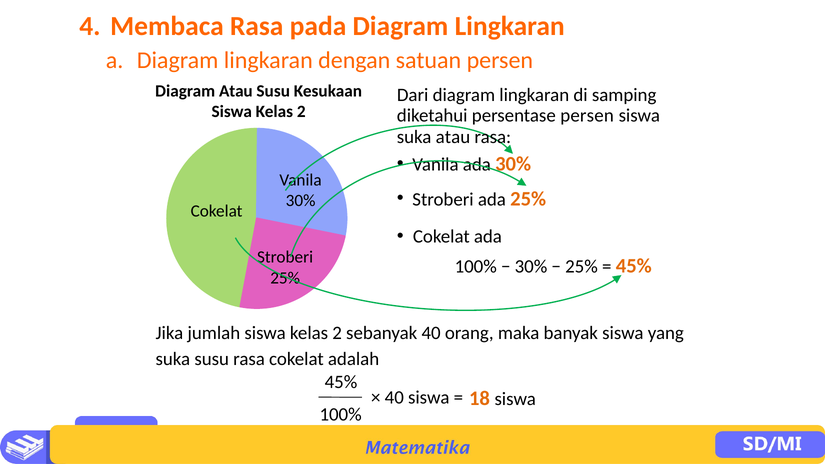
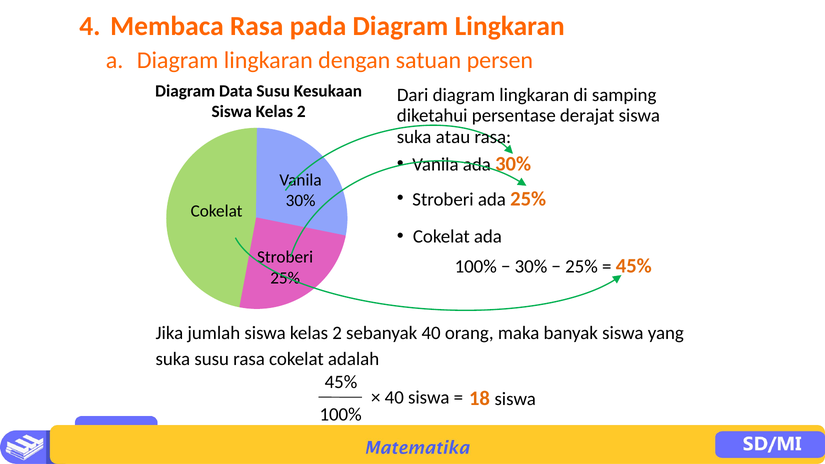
Diagram Atau: Atau -> Data
persentase persen: persen -> derajat
